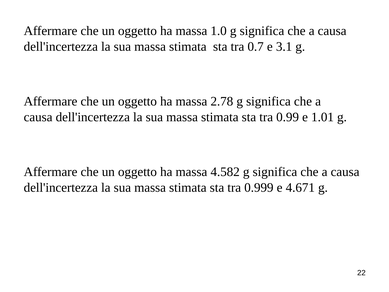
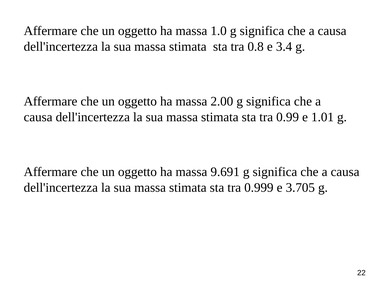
0.7: 0.7 -> 0.8
3.1: 3.1 -> 3.4
2.78: 2.78 -> 2.00
4.582: 4.582 -> 9.691
4.671: 4.671 -> 3.705
